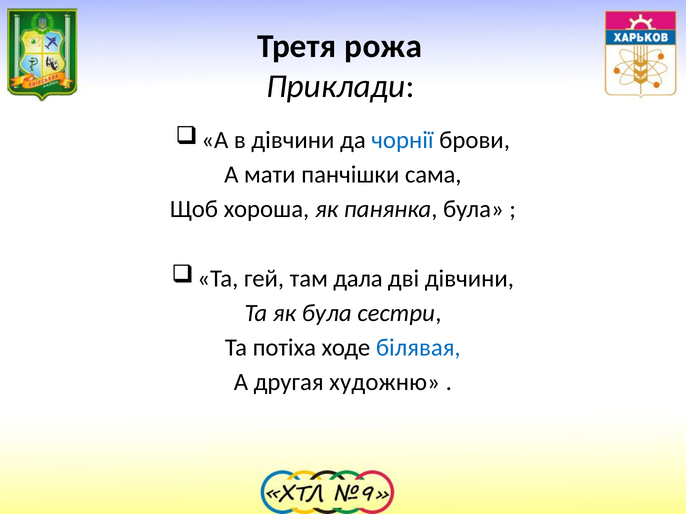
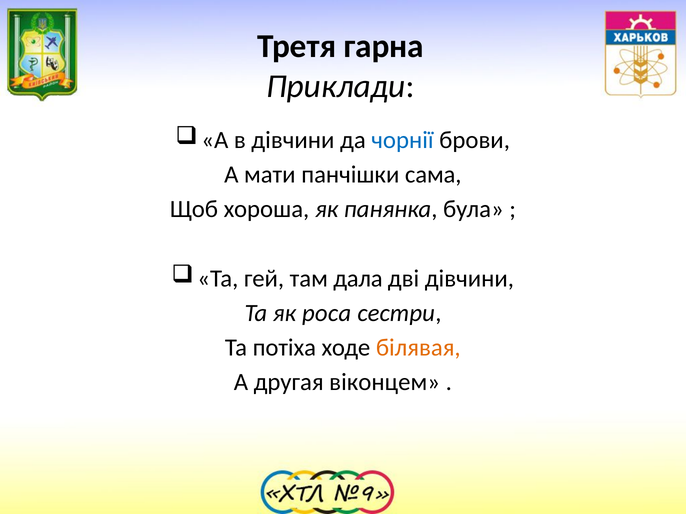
рожа: рожа -> гарна
як була: була -> роса
білявая colour: blue -> orange
художню: художню -> віконцем
